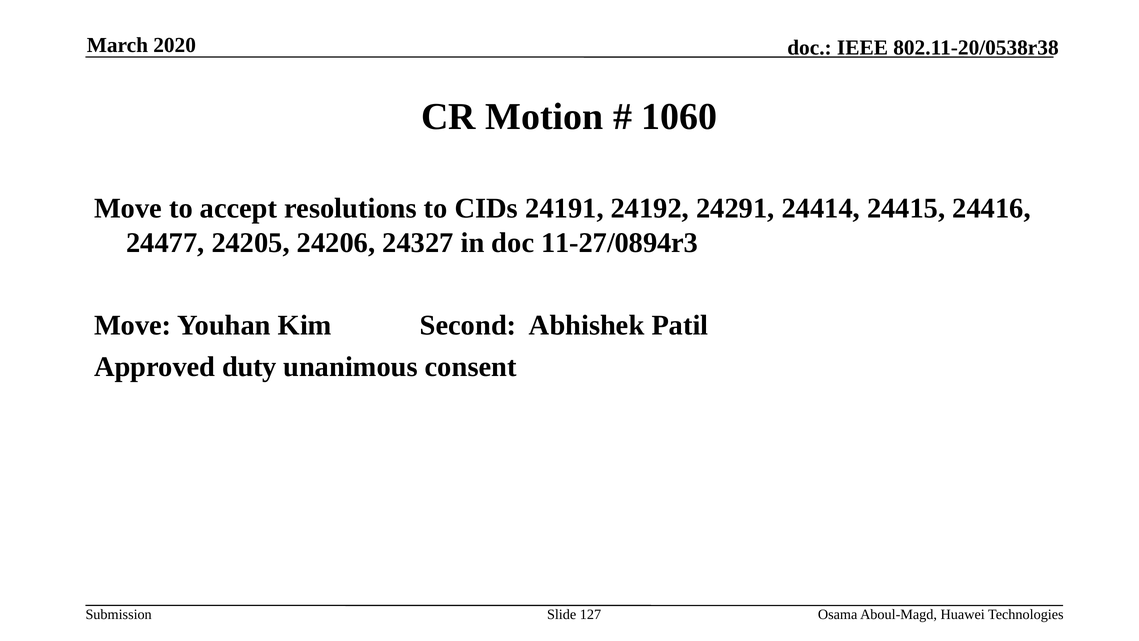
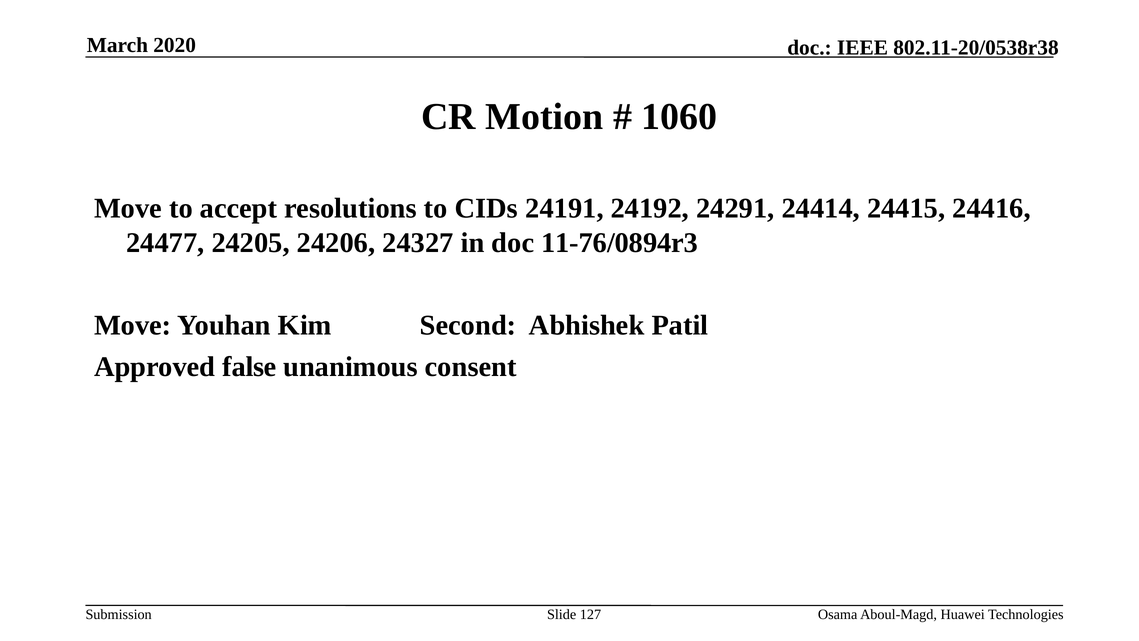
11-27/0894r3: 11-27/0894r3 -> 11-76/0894r3
duty: duty -> false
